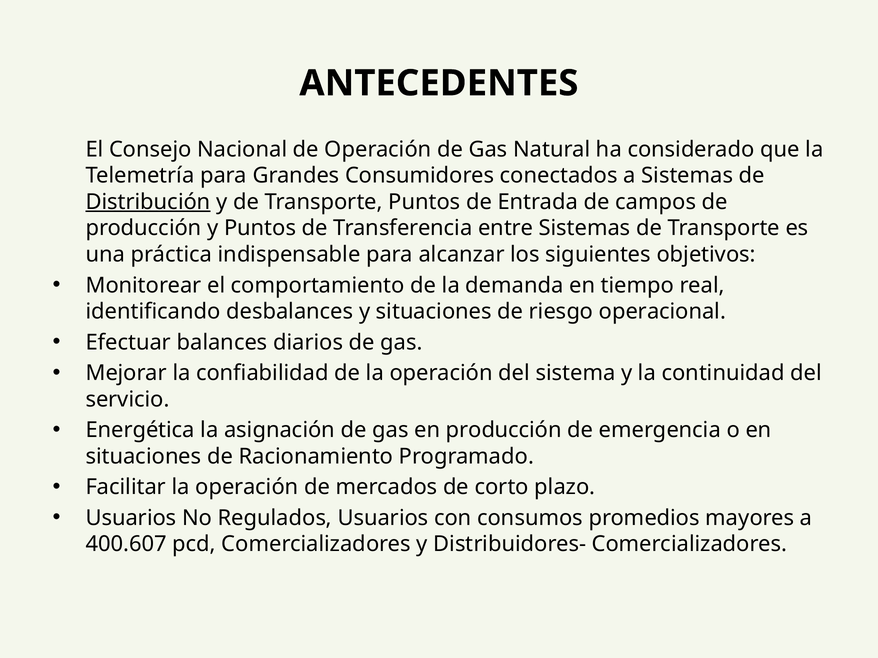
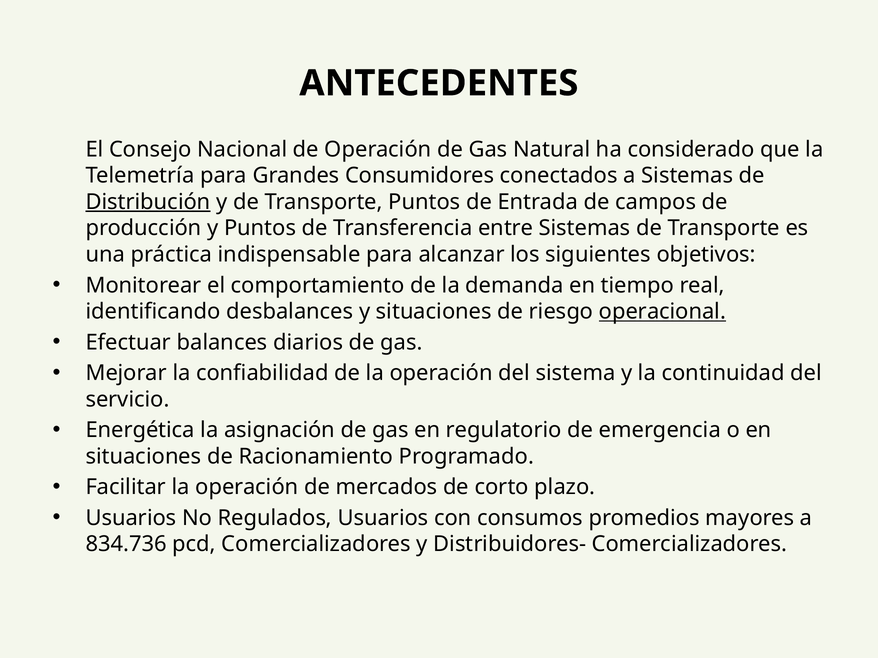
operacional underline: none -> present
en producción: producción -> regulatorio
400.607: 400.607 -> 834.736
